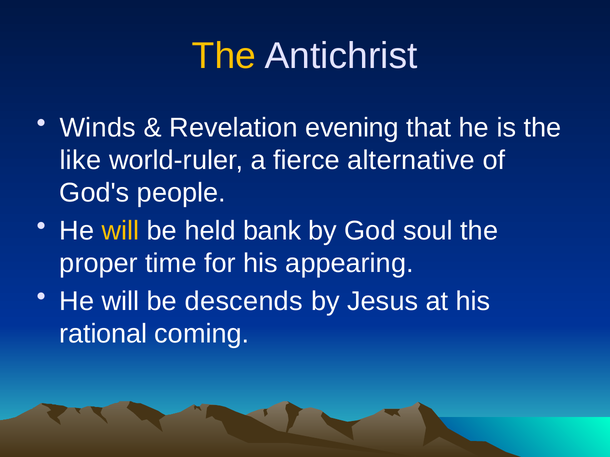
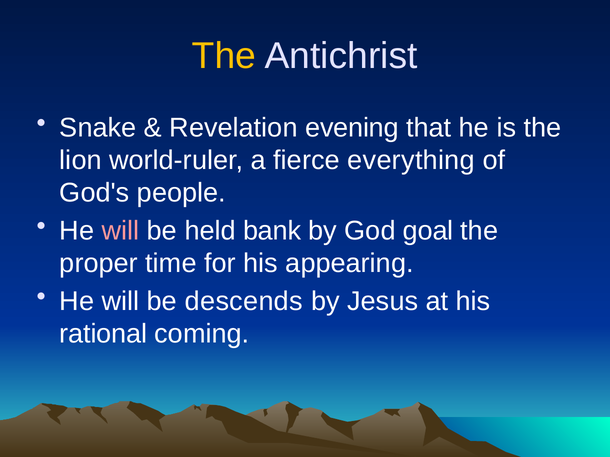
Winds: Winds -> Snake
like: like -> lion
alternative: alternative -> everything
will at (120, 231) colour: yellow -> pink
soul: soul -> goal
